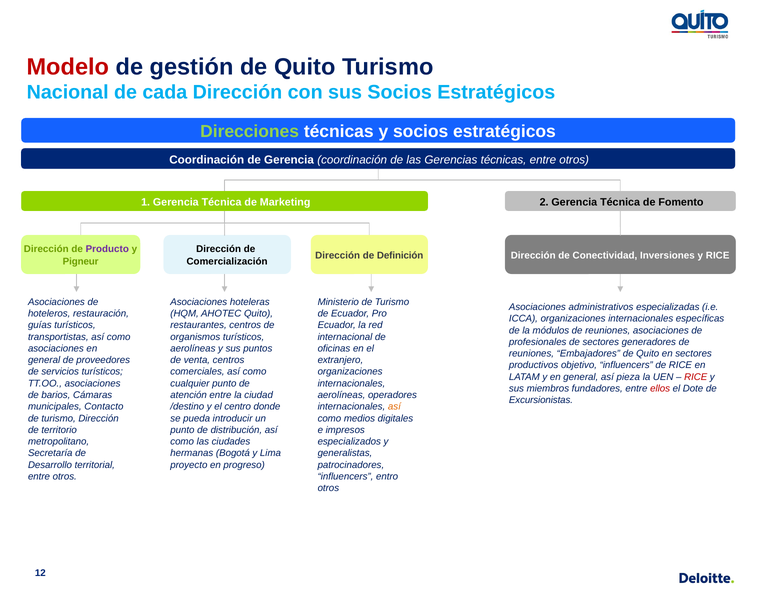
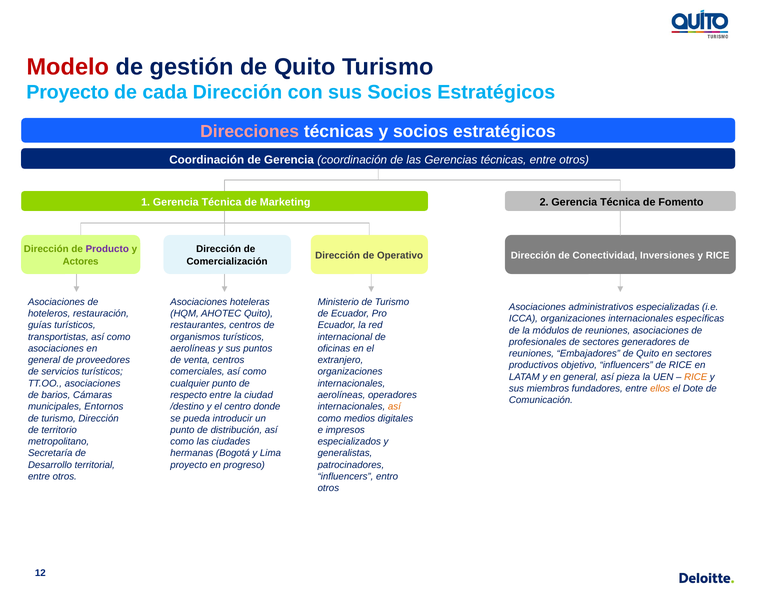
Nacional at (68, 93): Nacional -> Proyecto
Direcciones colour: light green -> pink
Definición: Definición -> Operativo
Pigneur: Pigneur -> Actores
RICE at (696, 377) colour: red -> orange
ellos colour: red -> orange
atención: atención -> respecto
Excursionistas: Excursionistas -> Comunicación
Contacto: Contacto -> Entornos
